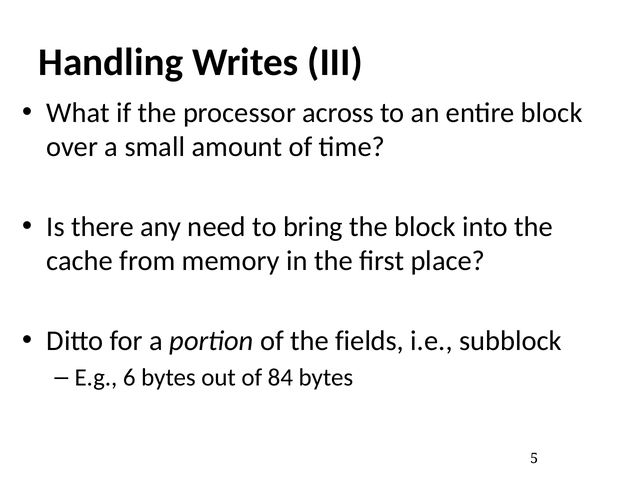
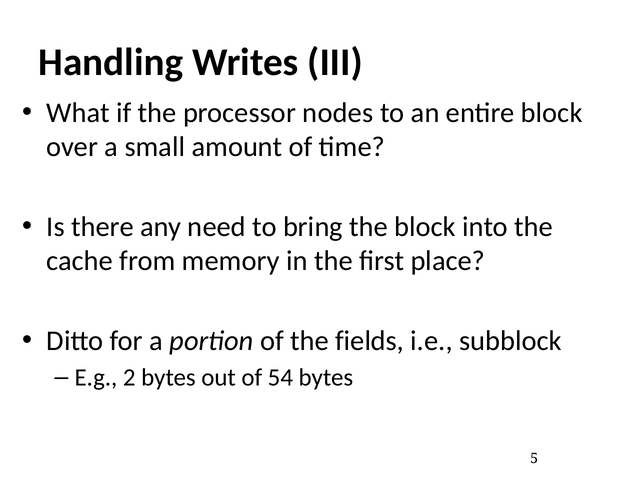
across: across -> nodes
6: 6 -> 2
84: 84 -> 54
